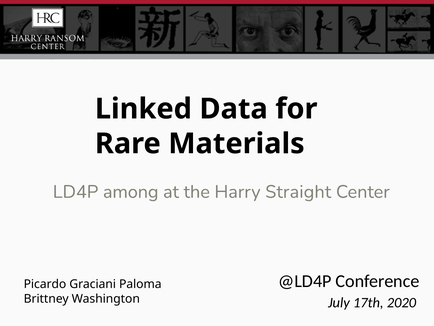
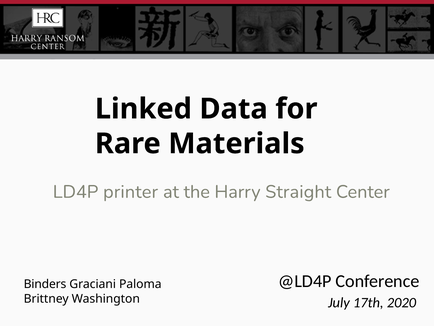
among: among -> printer
Picardo: Picardo -> Binders
